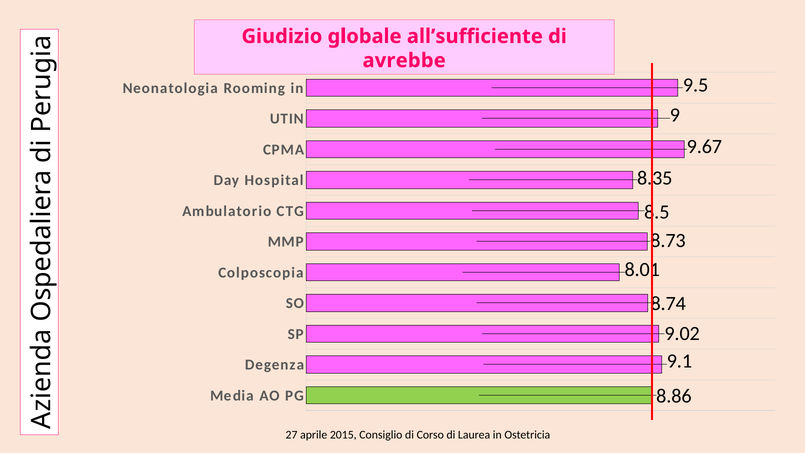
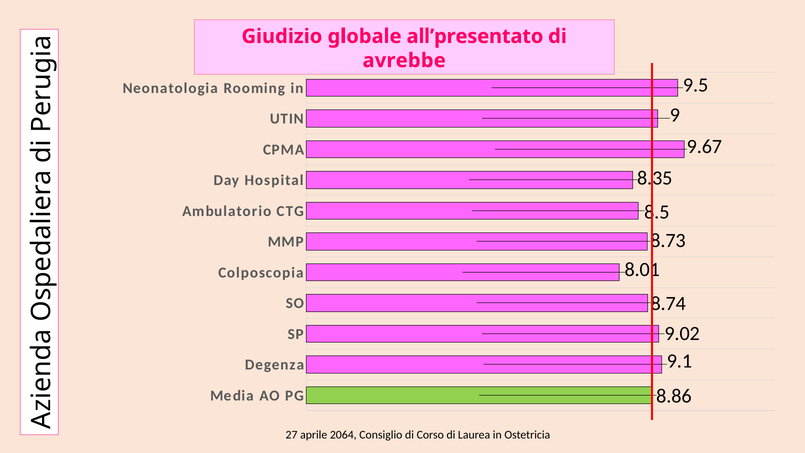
all’sufficiente: all’sufficiente -> all’presentato
2015: 2015 -> 2064
